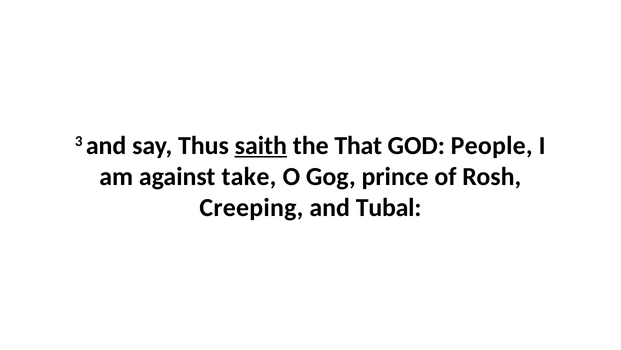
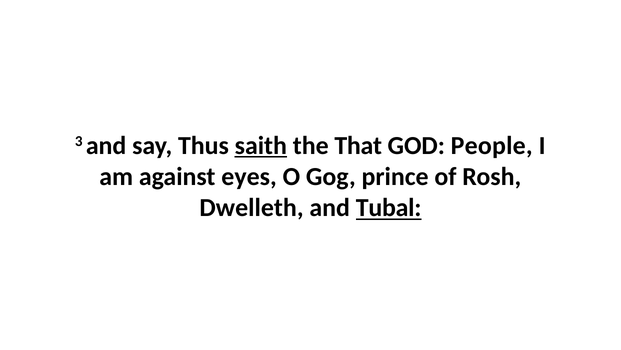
take: take -> eyes
Creeping: Creeping -> Dwelleth
Tubal underline: none -> present
